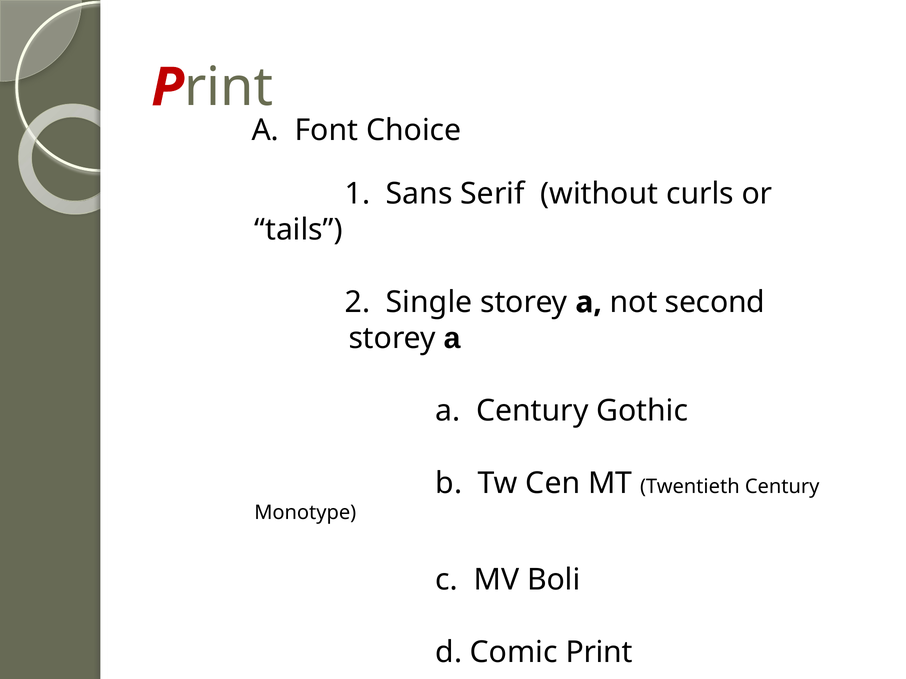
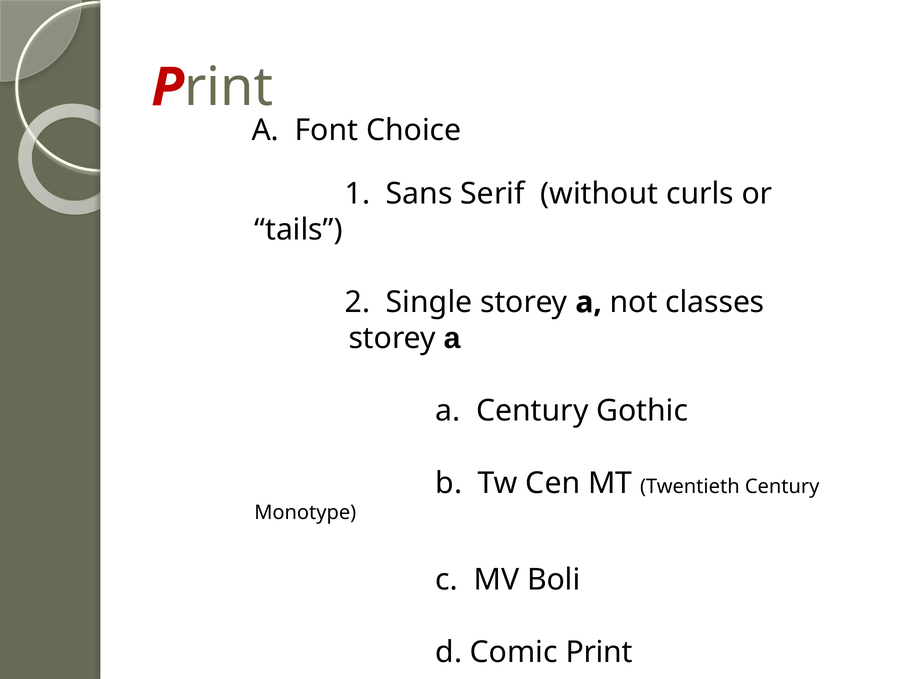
second: second -> classes
